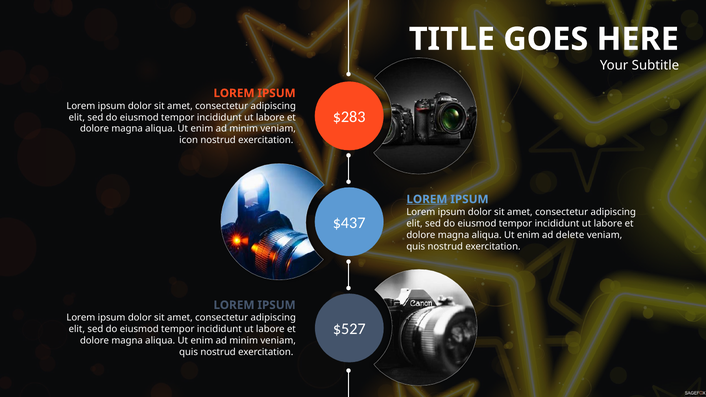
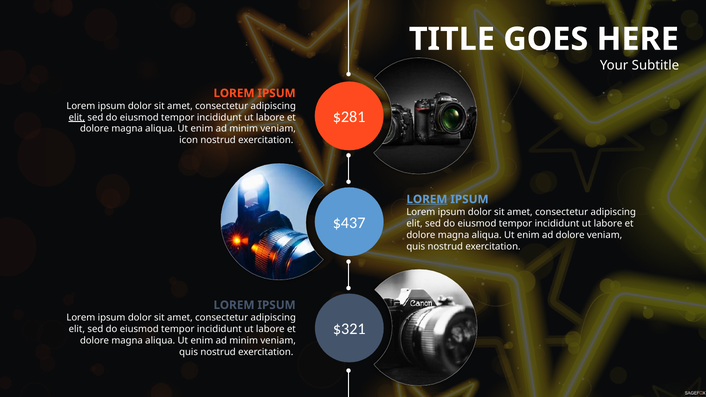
$283: $283 -> $281
elit at (77, 117) underline: none -> present
ad delete: delete -> dolore
$527: $527 -> $321
